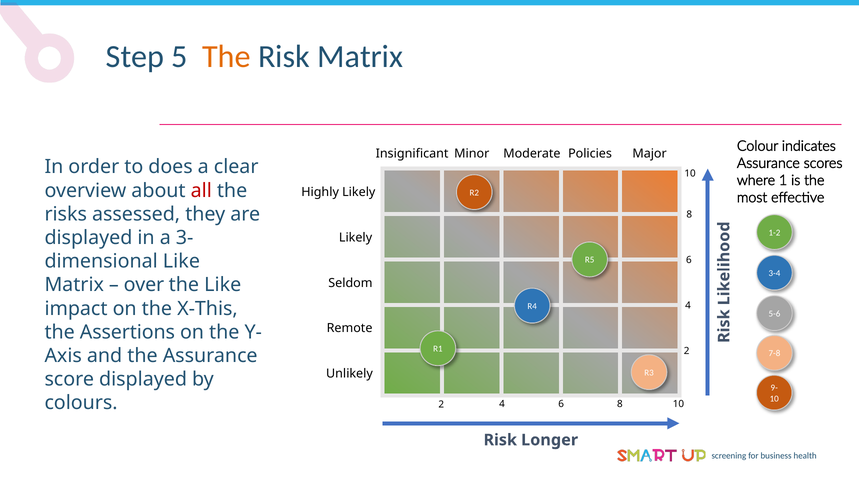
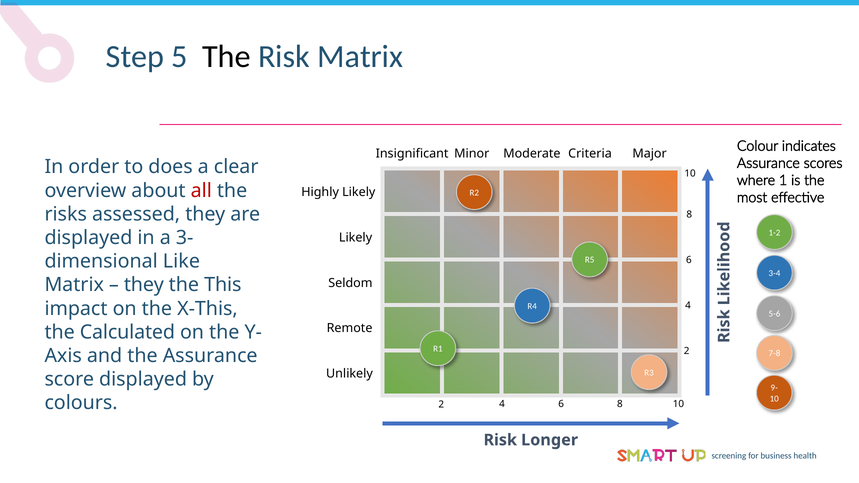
The at (226, 57) colour: orange -> black
Policies: Policies -> Criteria
over at (144, 285): over -> they
the Like: Like -> This
Assertions: Assertions -> Calculated
